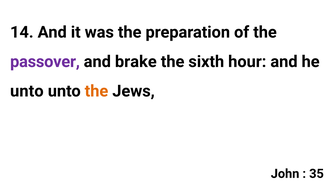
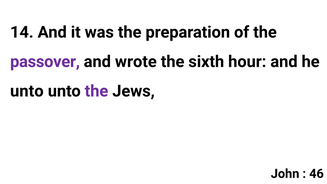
brake: brake -> wrote
the at (96, 91) colour: orange -> purple
35: 35 -> 46
